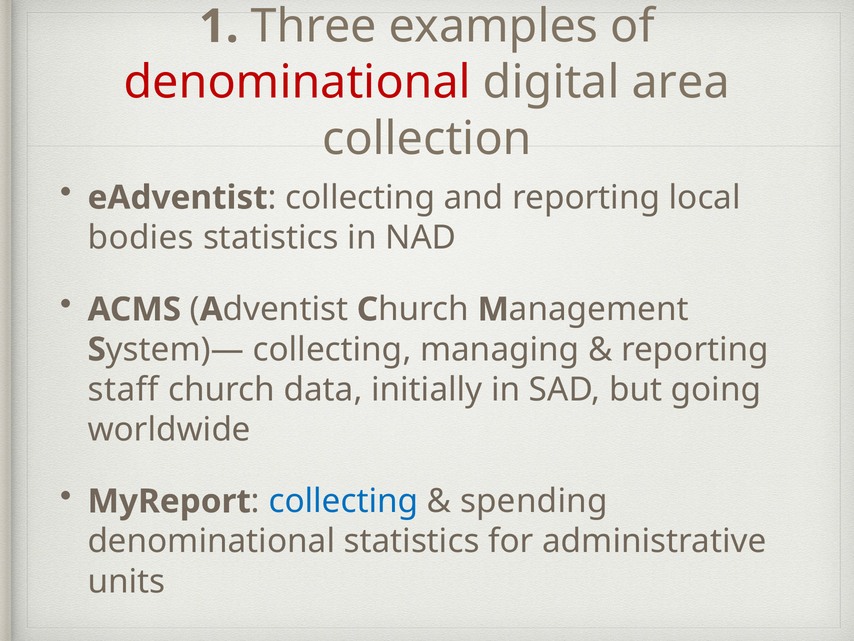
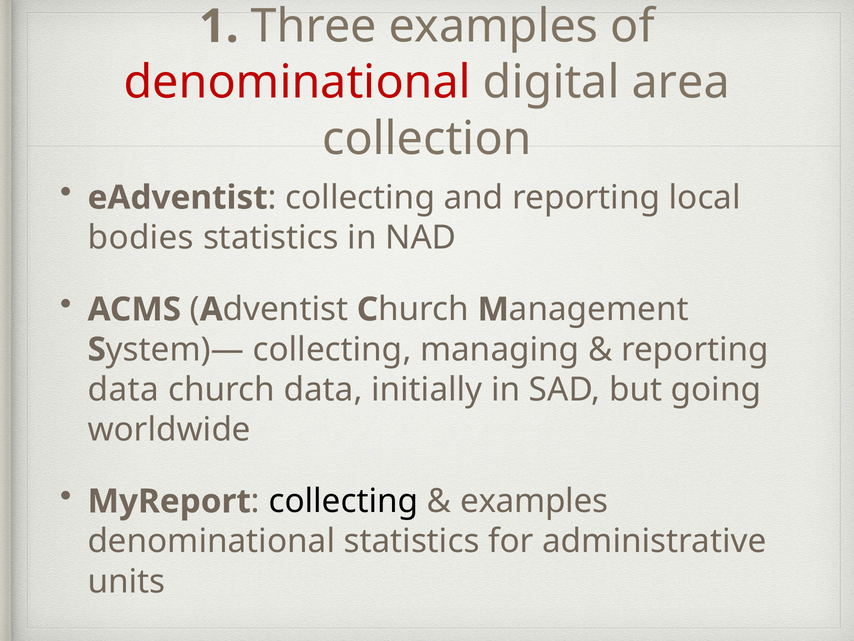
staff at (123, 389): staff -> data
collecting at (343, 501) colour: blue -> black
spending at (534, 501): spending -> examples
